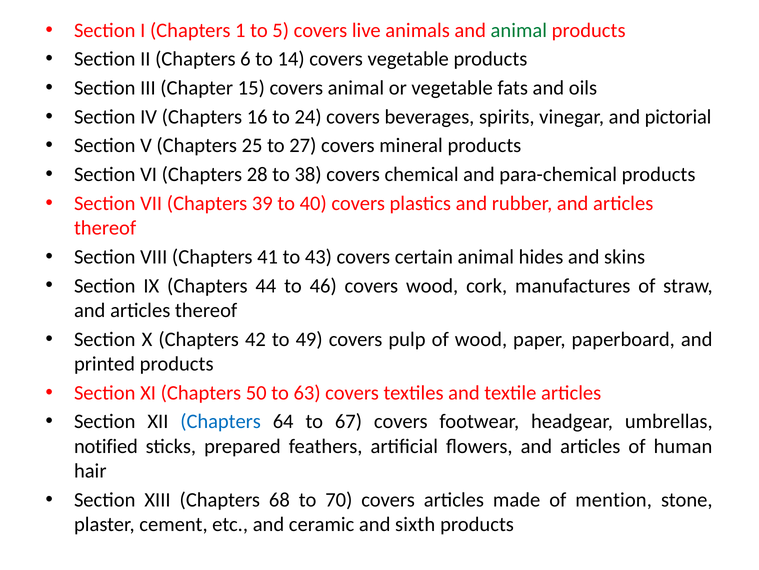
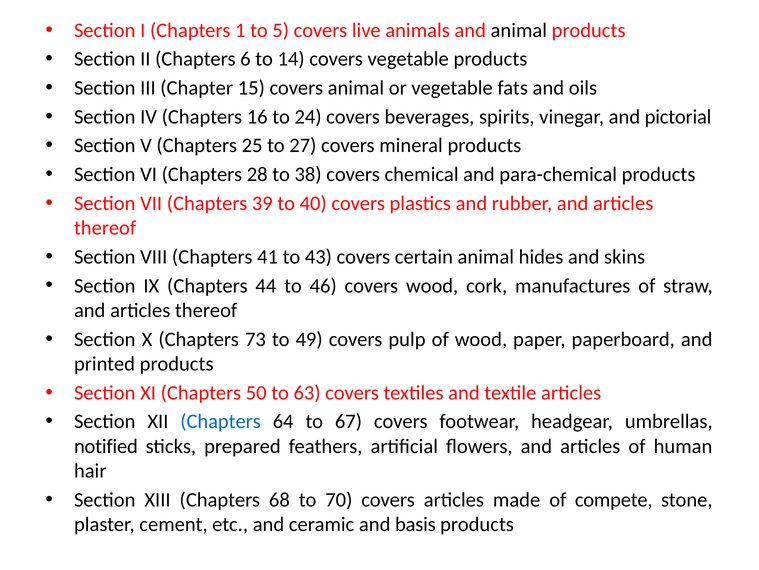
animal at (519, 30) colour: green -> black
42: 42 -> 73
mention: mention -> compete
sixth: sixth -> basis
